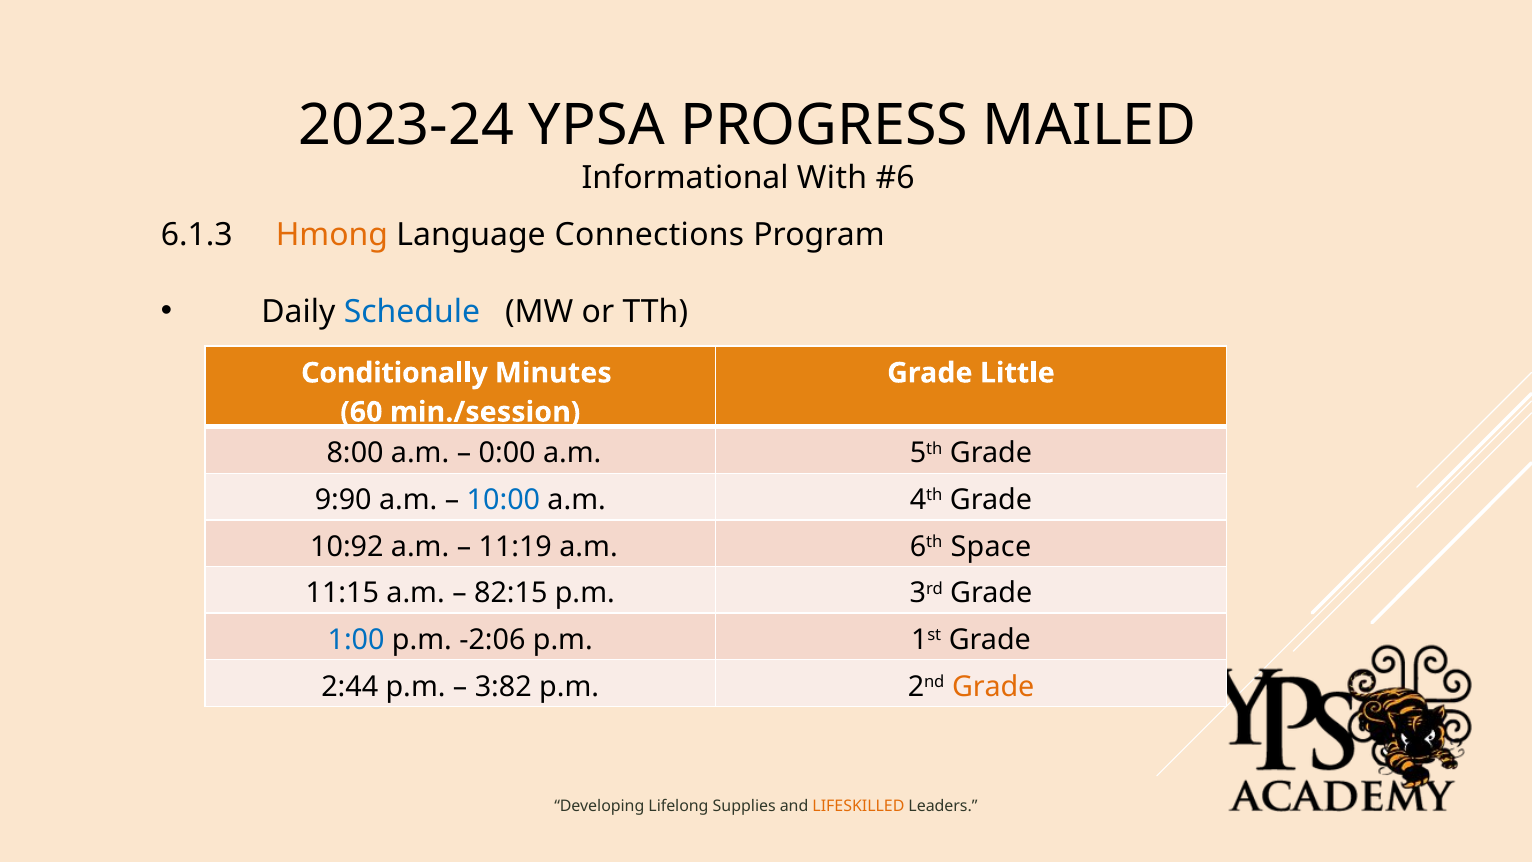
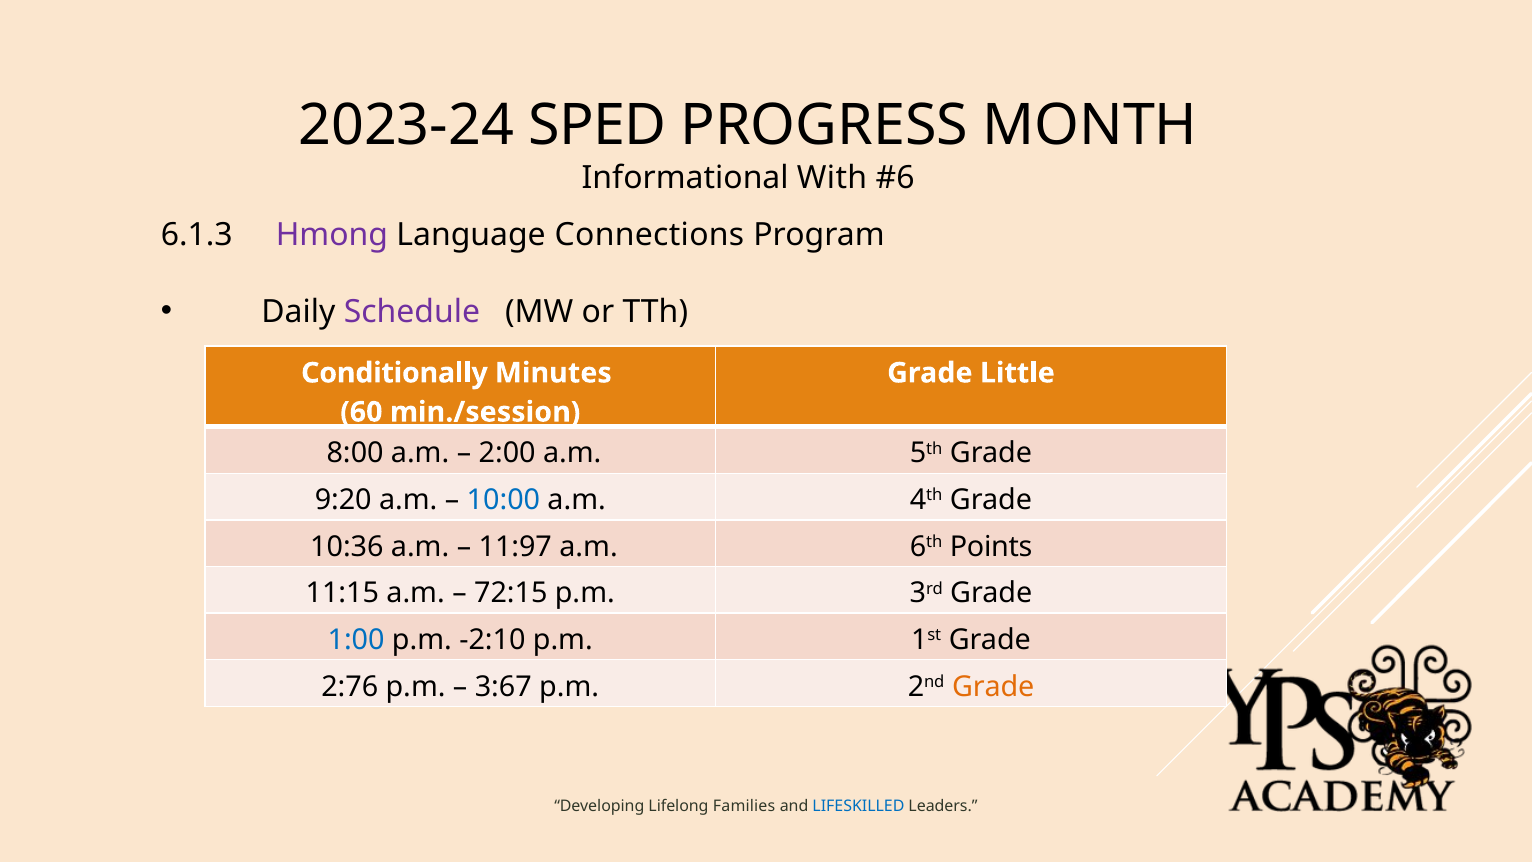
YPSA: YPSA -> SPED
MAILED: MAILED -> MONTH
Hmong colour: orange -> purple
Schedule colour: blue -> purple
0:00: 0:00 -> 2:00
9:90: 9:90 -> 9:20
10:92: 10:92 -> 10:36
11:19: 11:19 -> 11:97
Space: Space -> Points
82:15: 82:15 -> 72:15
-2:06: -2:06 -> -2:10
2:44: 2:44 -> 2:76
3:82: 3:82 -> 3:67
Supplies: Supplies -> Families
LIFESKILLED colour: orange -> blue
